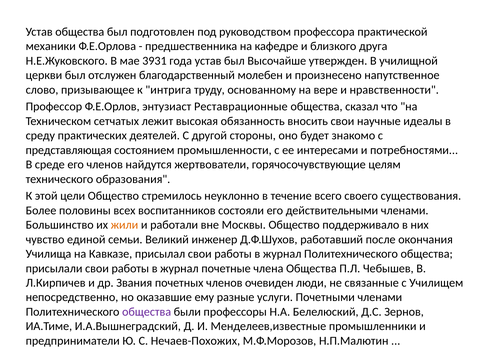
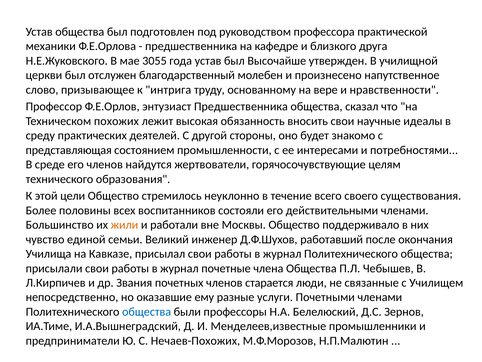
3931: 3931 -> 3055
энтузиаст Реставрационные: Реставрационные -> Предшественника
сетчатых: сетчатых -> похожих
очевиден: очевиден -> старается
общества at (147, 311) colour: purple -> blue
